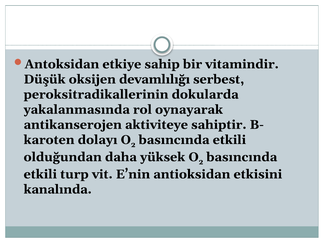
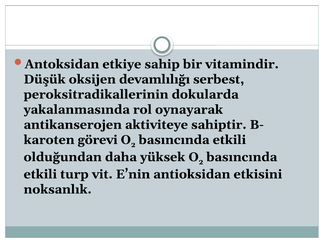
dolayı: dolayı -> görevi
kanalında: kanalında -> noksanlık
